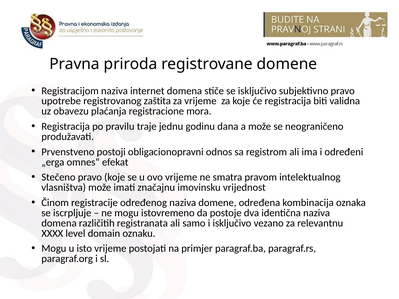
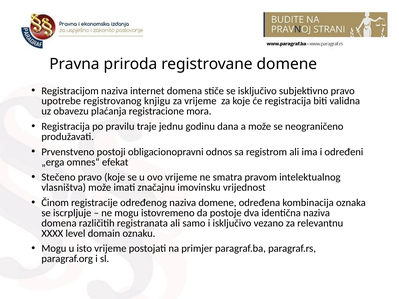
zaštita: zaštita -> knjigu
